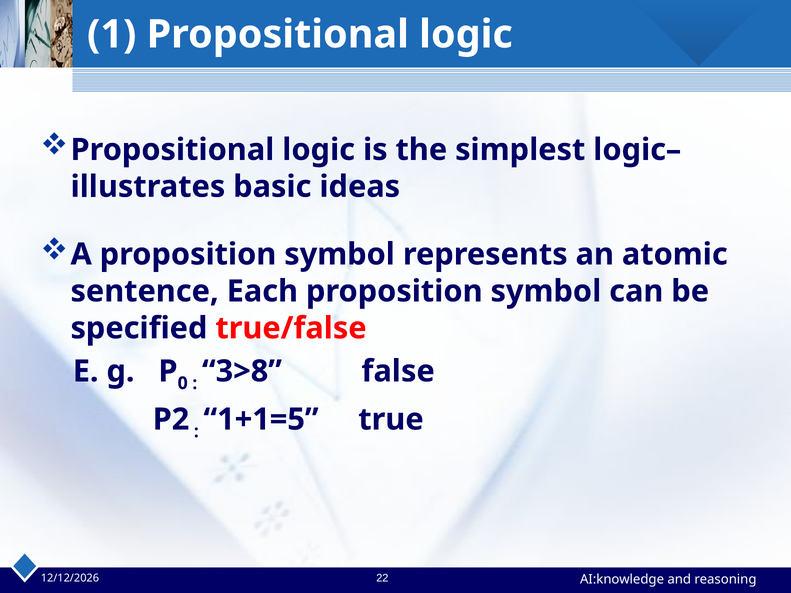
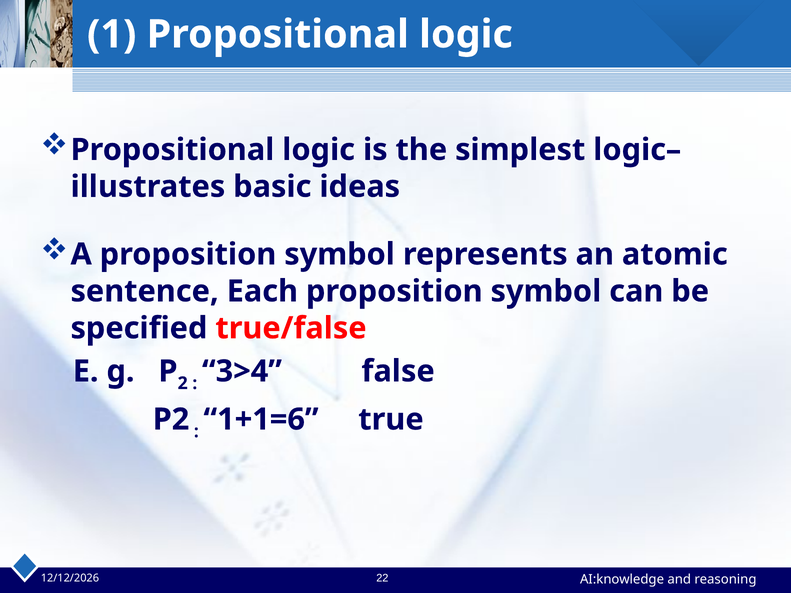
0: 0 -> 2
3>8: 3>8 -> 3>4
1+1=5: 1+1=5 -> 1+1=6
